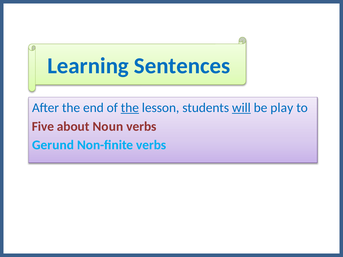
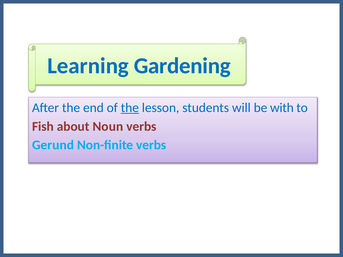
Sentences: Sentences -> Gardening
will underline: present -> none
play: play -> with
Five: Five -> Fish
